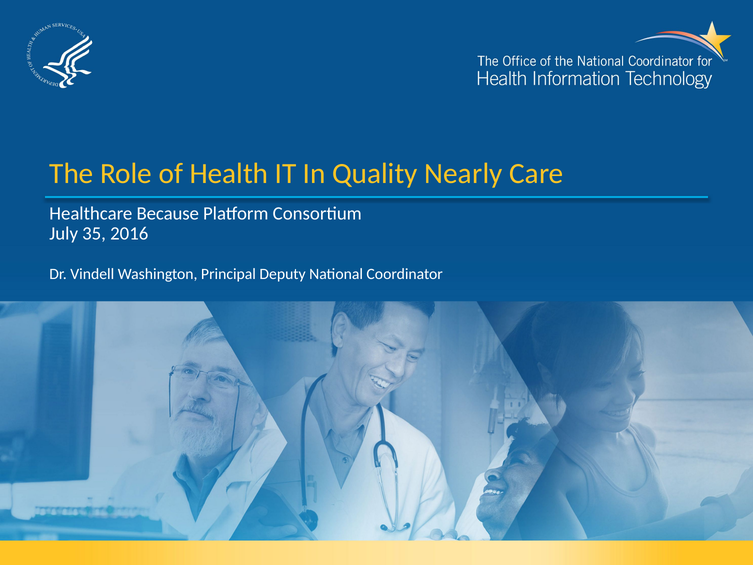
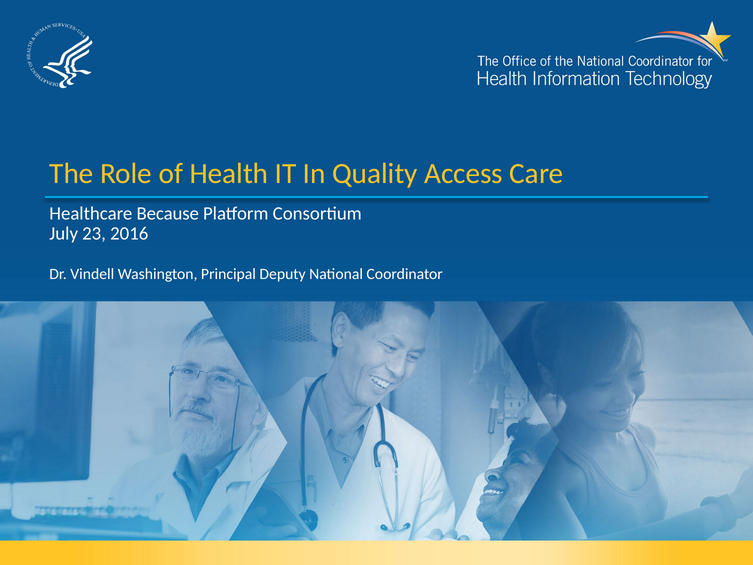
Nearly: Nearly -> Access
35: 35 -> 23
